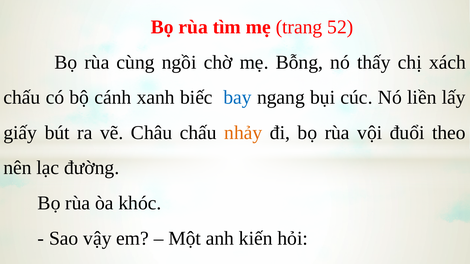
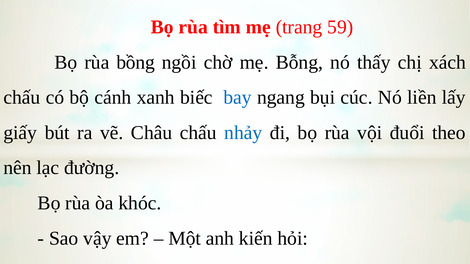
52: 52 -> 59
cùng: cùng -> bồng
nhảy colour: orange -> blue
